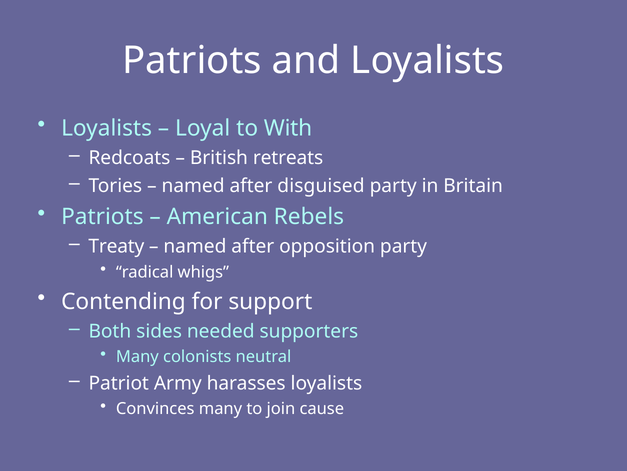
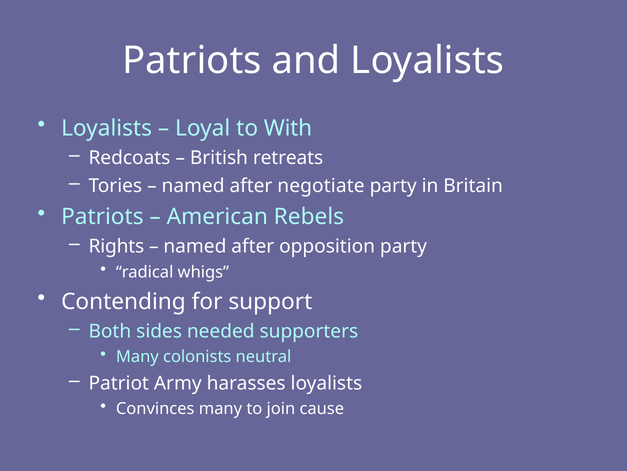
disguised: disguised -> negotiate
Treaty: Treaty -> Rights
